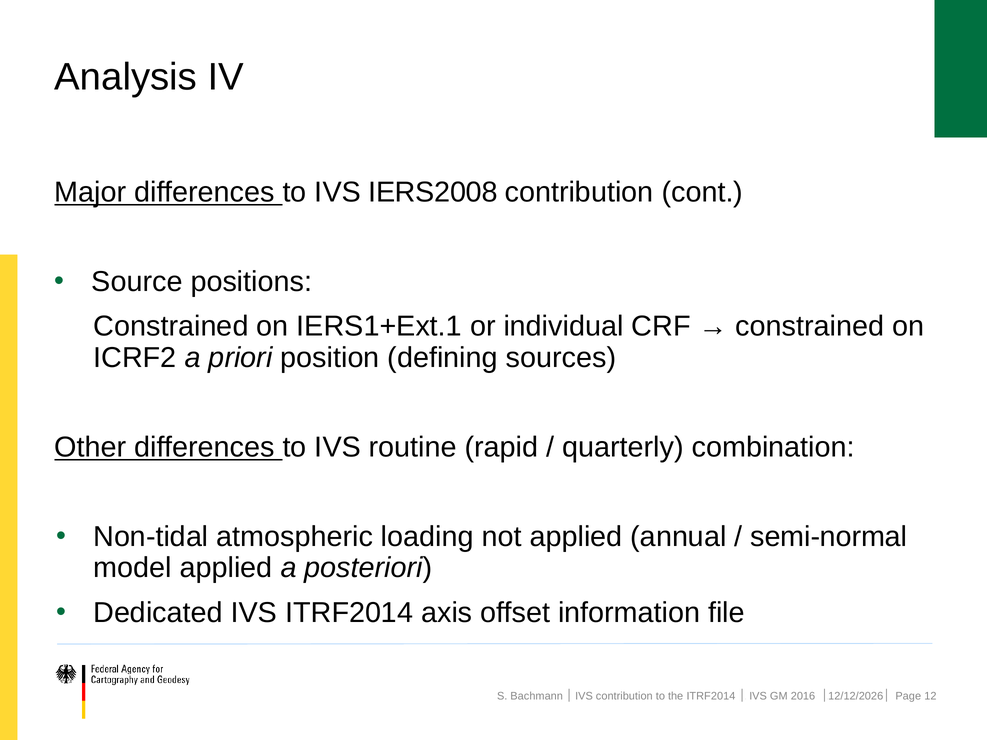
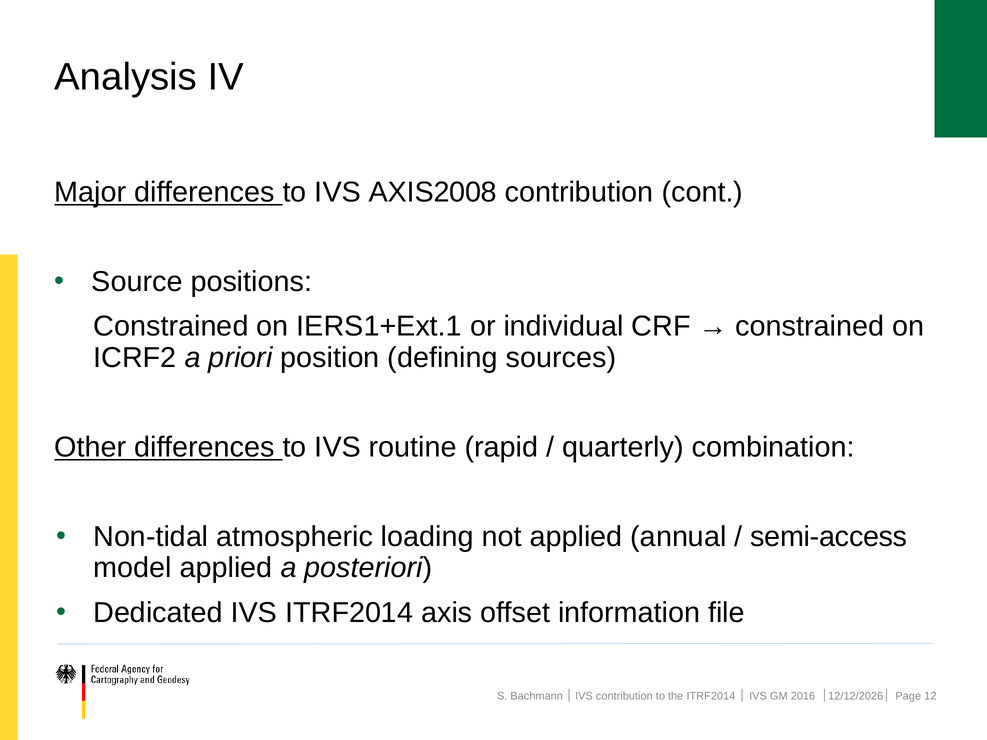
IERS2008: IERS2008 -> AXIS2008
semi-normal: semi-normal -> semi-access
